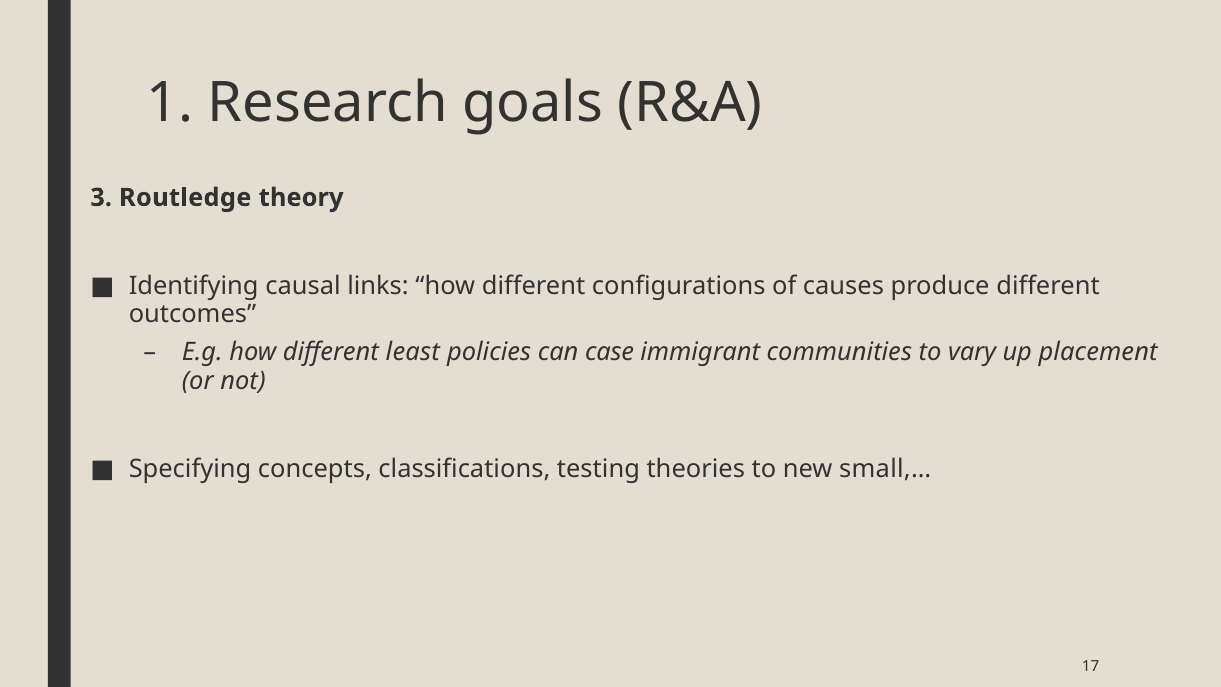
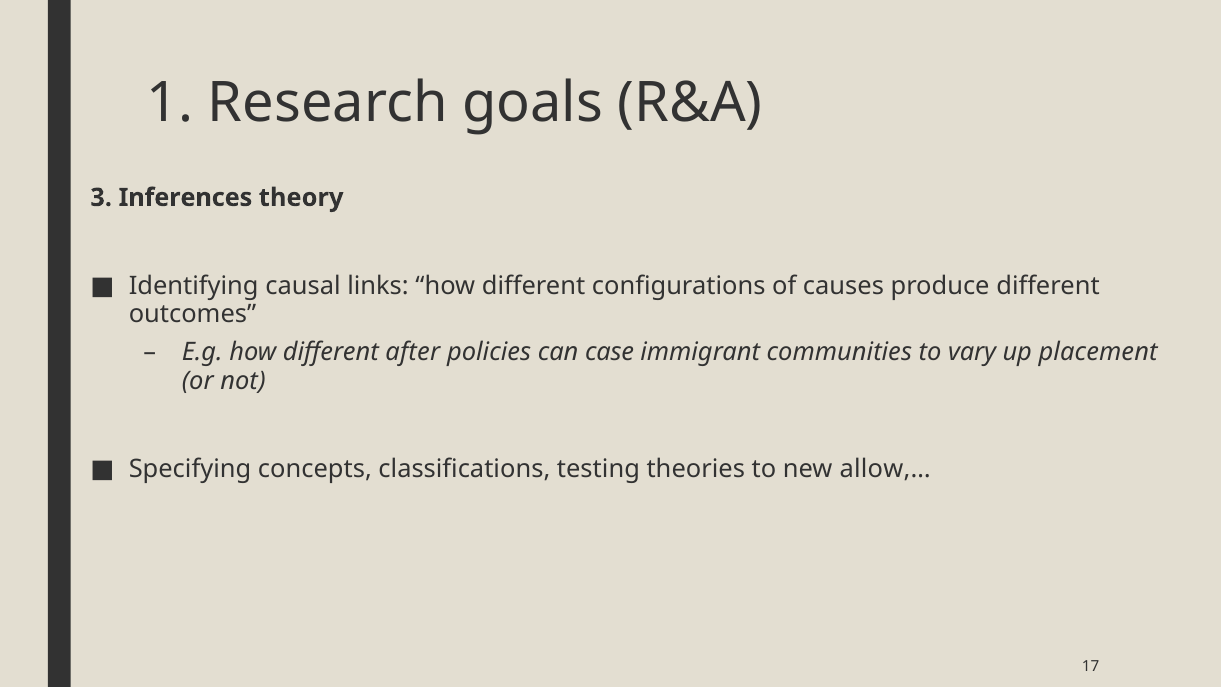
Routledge: Routledge -> Inferences
least: least -> after
small,…: small,… -> allow,…
